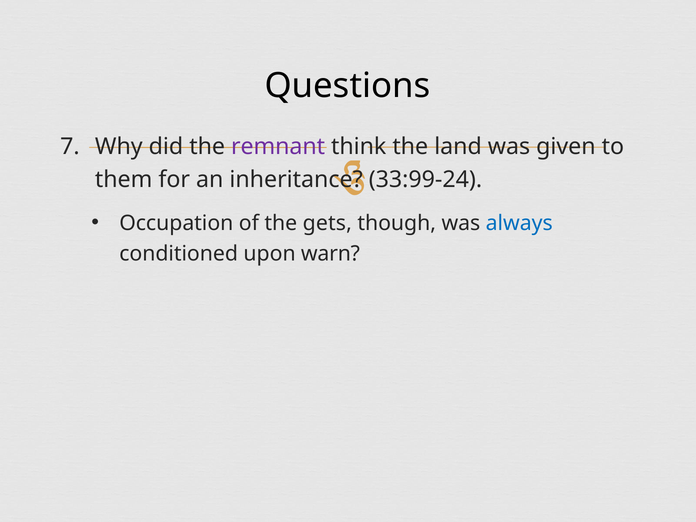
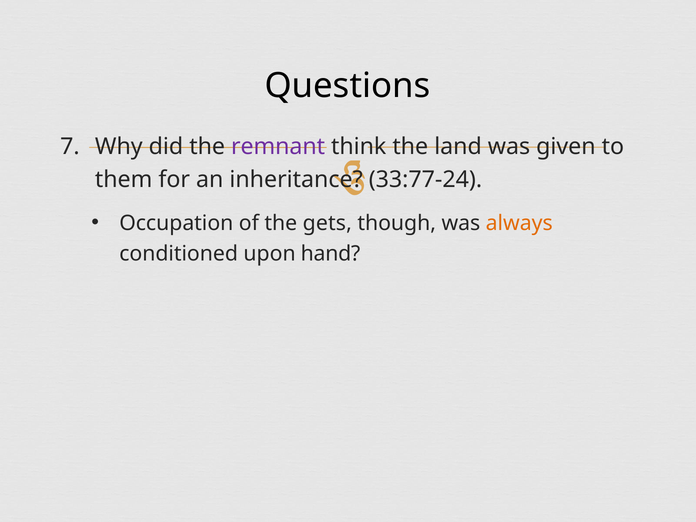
33:99-24: 33:99-24 -> 33:77-24
always colour: blue -> orange
warn: warn -> hand
